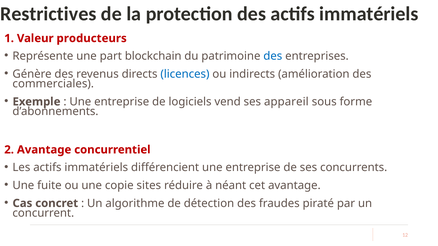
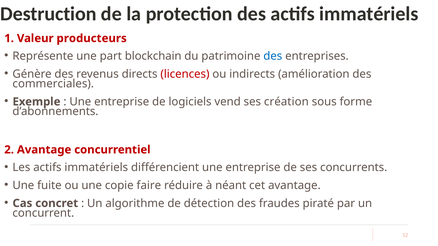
Restrictives: Restrictives -> Destruction
licences colour: blue -> red
appareil: appareil -> création
sites: sites -> faire
